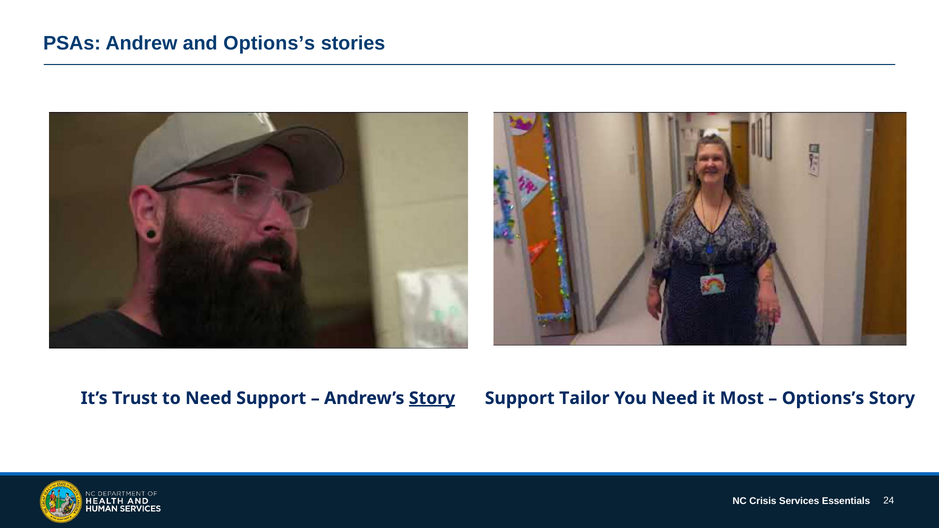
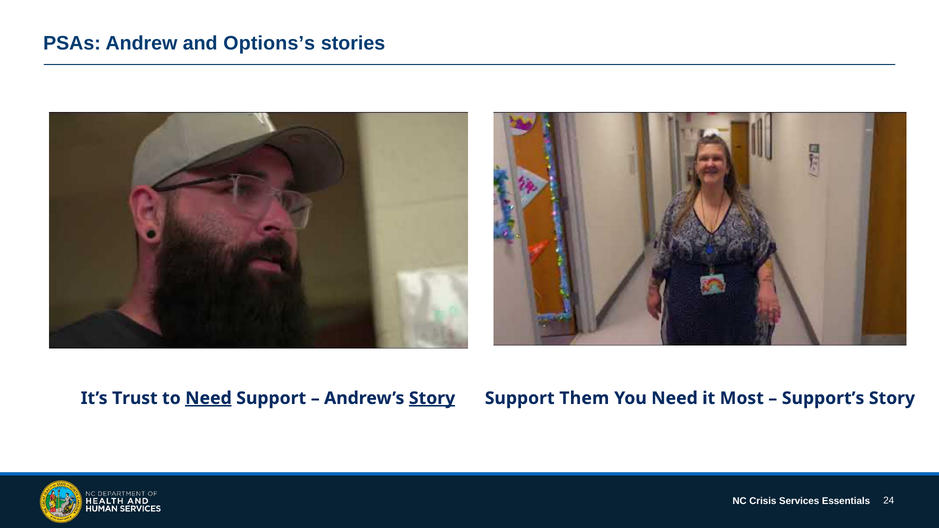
Need at (208, 398) underline: none -> present
Tailor: Tailor -> Them
Options’s at (823, 398): Options’s -> Support’s
